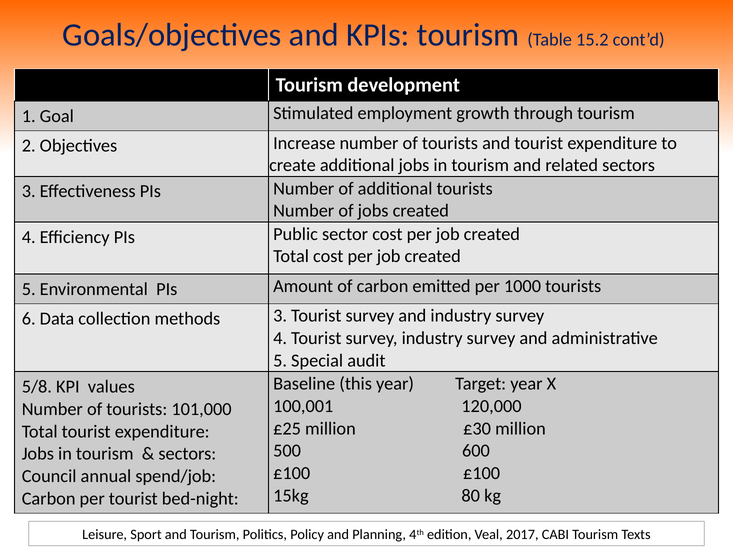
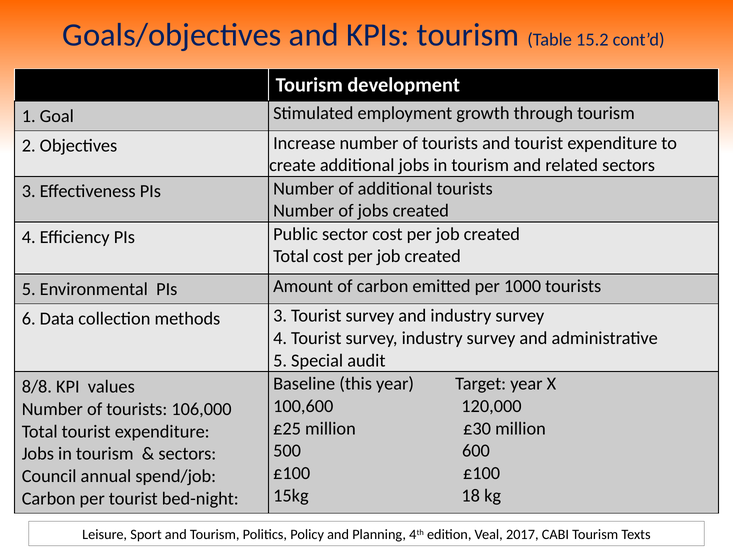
5/8: 5/8 -> 8/8
100,001: 100,001 -> 100,600
101,000: 101,000 -> 106,000
80: 80 -> 18
